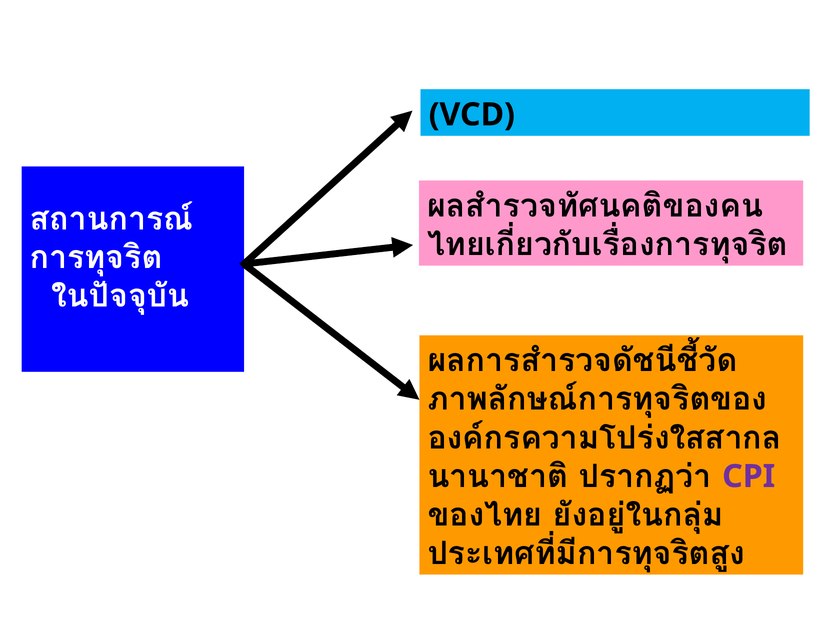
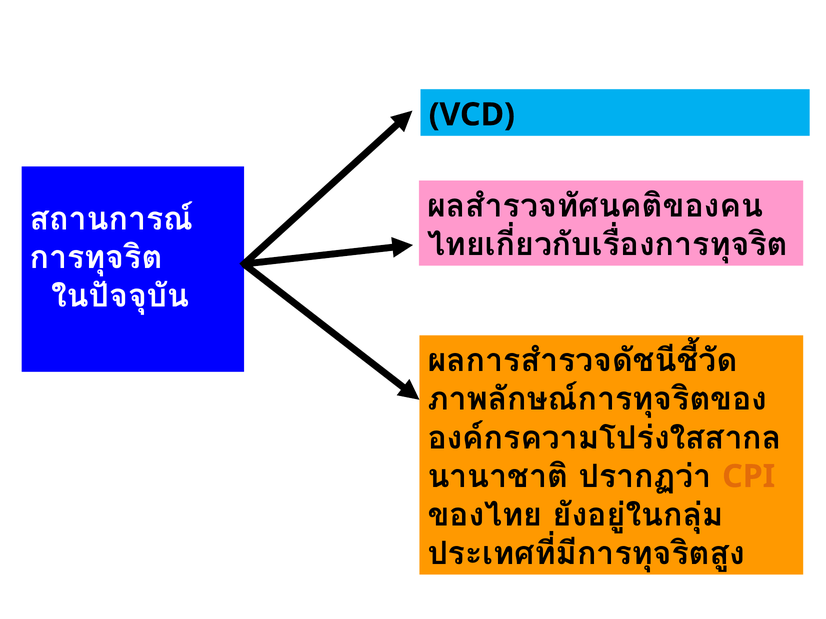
CPI colour: purple -> orange
